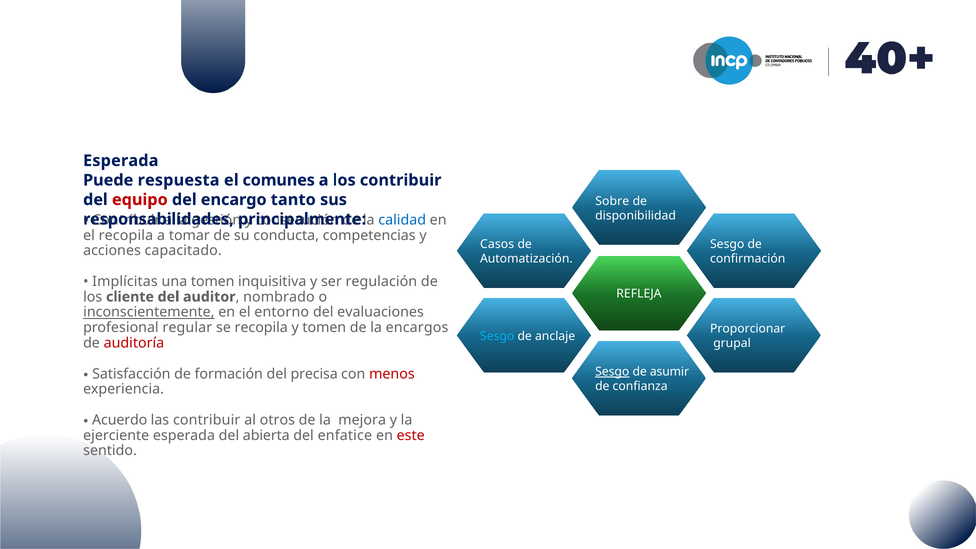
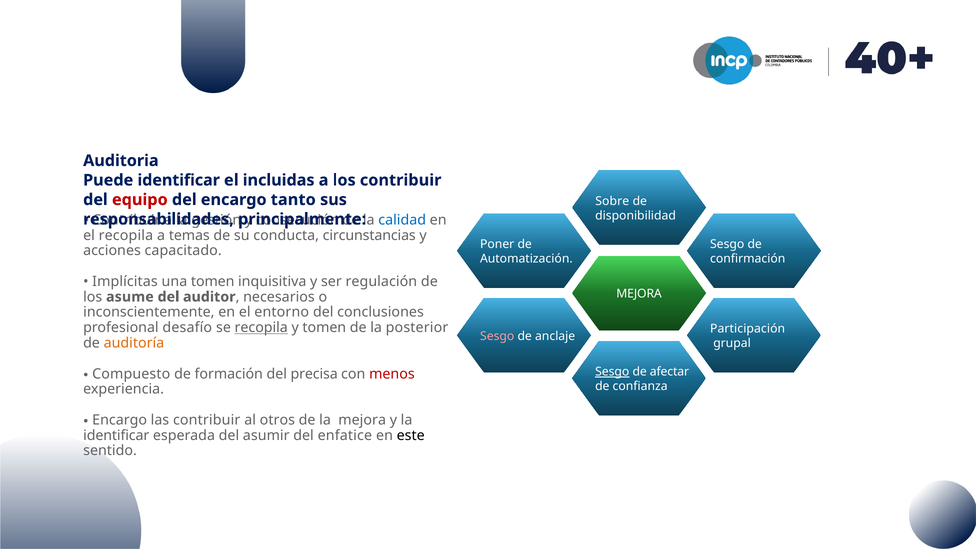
Esperada at (121, 161): Esperada -> Auditoria
Puede respuesta: respuesta -> identificar
comunes: comunes -> incluidas
tomar: tomar -> temas
competencias: competencias -> circunstancias
Casos: Casos -> Poner
REFLEJA at (639, 294): REFLEJA -> MEJORA
cliente: cliente -> asume
nombrado: nombrado -> necesarios
inconscientemente underline: present -> none
evaluaciones: evaluaciones -> conclusiones
regular: regular -> desafío
recopila at (261, 328) underline: none -> present
encargos: encargos -> posterior
Proporcionar: Proporcionar -> Participación
Sesgo at (497, 336) colour: light blue -> pink
auditoría colour: red -> orange
asumir: asumir -> afectar
Satisfacción: Satisfacción -> Compuesto
Acuerdo at (120, 420): Acuerdo -> Encargo
ejerciente at (116, 435): ejerciente -> identificar
abierta: abierta -> asumir
este colour: red -> black
